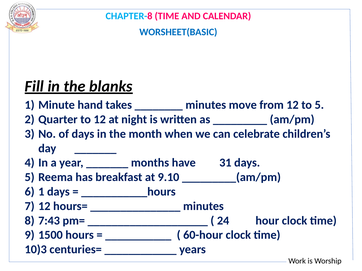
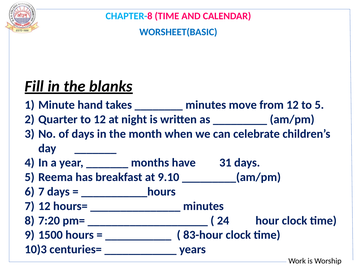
1 at (41, 192): 1 -> 7
7:43: 7:43 -> 7:20
60-hour: 60-hour -> 83-hour
